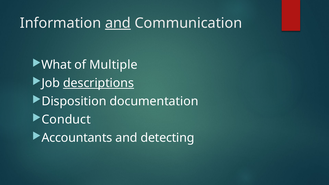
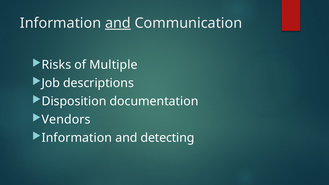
What: What -> Risks
descriptions underline: present -> none
Conduct: Conduct -> Vendors
Accountants at (77, 138): Accountants -> Information
